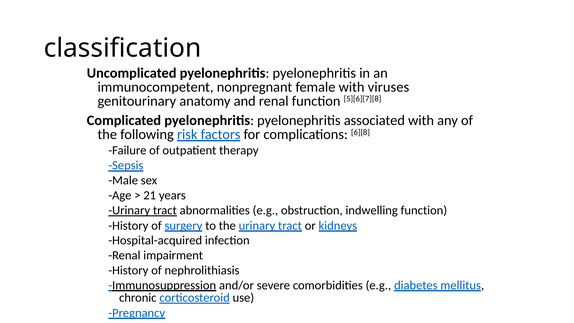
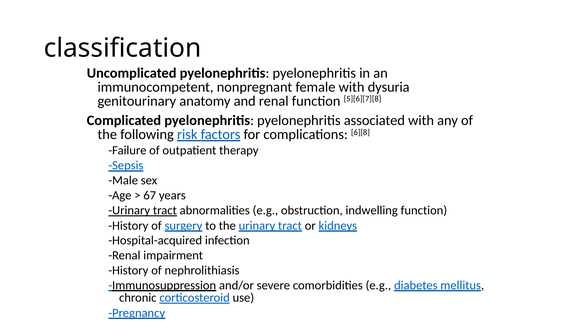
viruses: viruses -> dysuria
21: 21 -> 67
